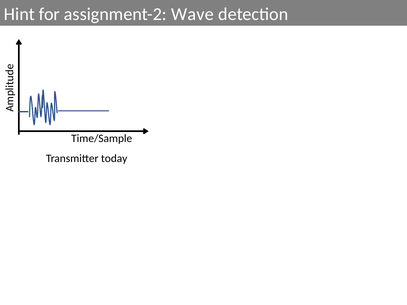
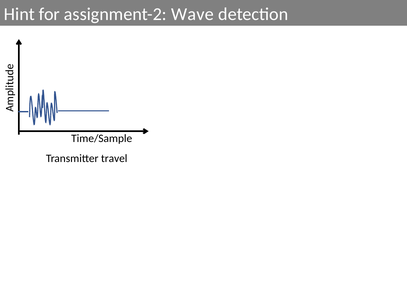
today: today -> travel
